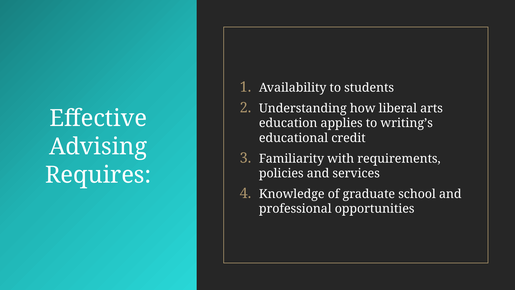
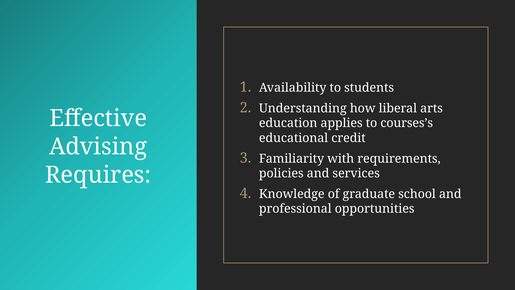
writing’s: writing’s -> courses’s
